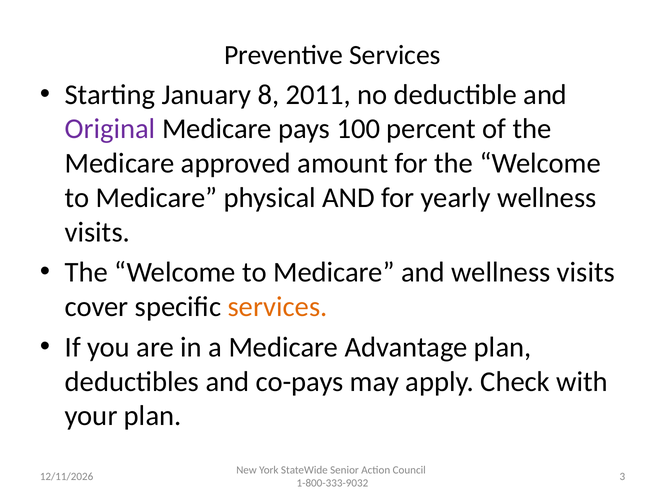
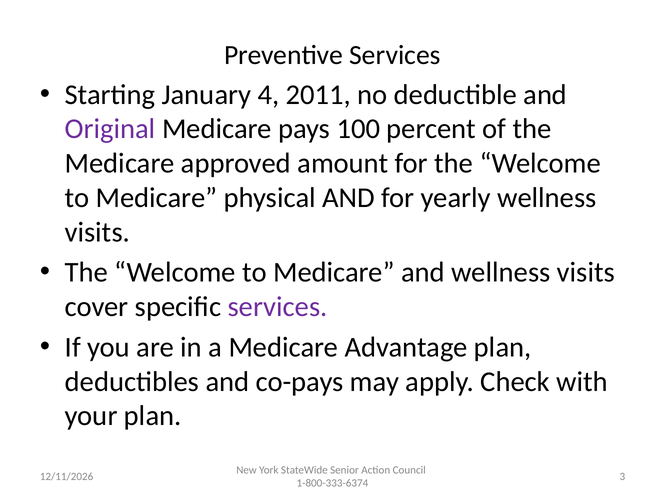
8: 8 -> 4
services at (278, 307) colour: orange -> purple
1-800-333-9032: 1-800-333-9032 -> 1-800-333-6374
